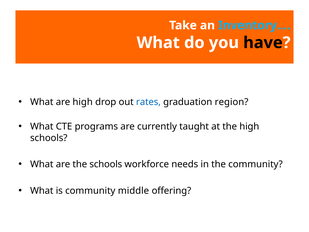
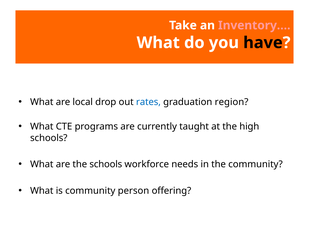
Inventory… colour: light blue -> pink
are high: high -> local
middle: middle -> person
